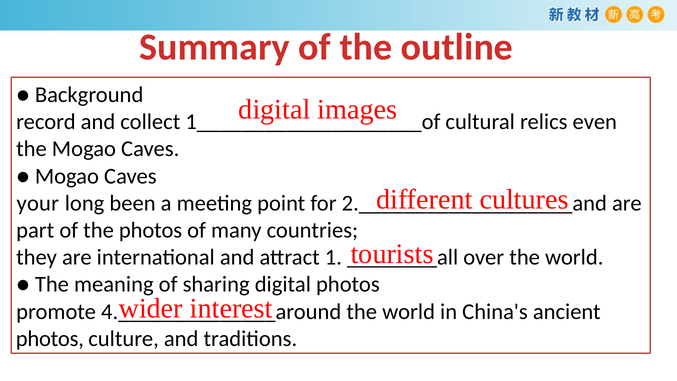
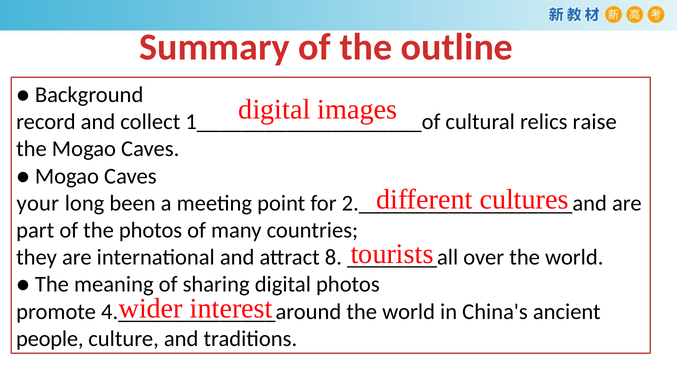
even: even -> raise
1: 1 -> 8
photos at (50, 339): photos -> people
